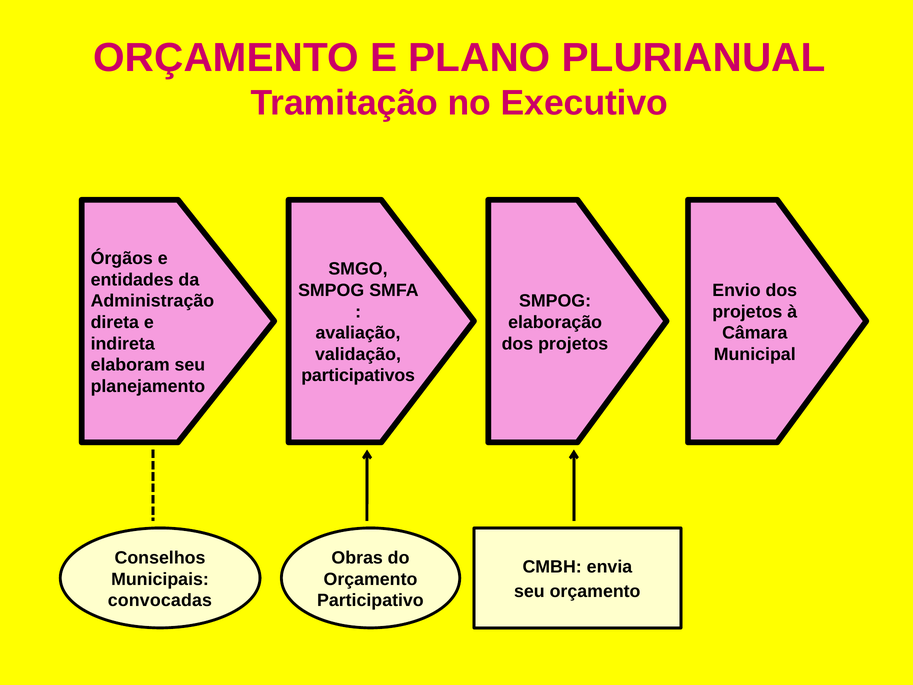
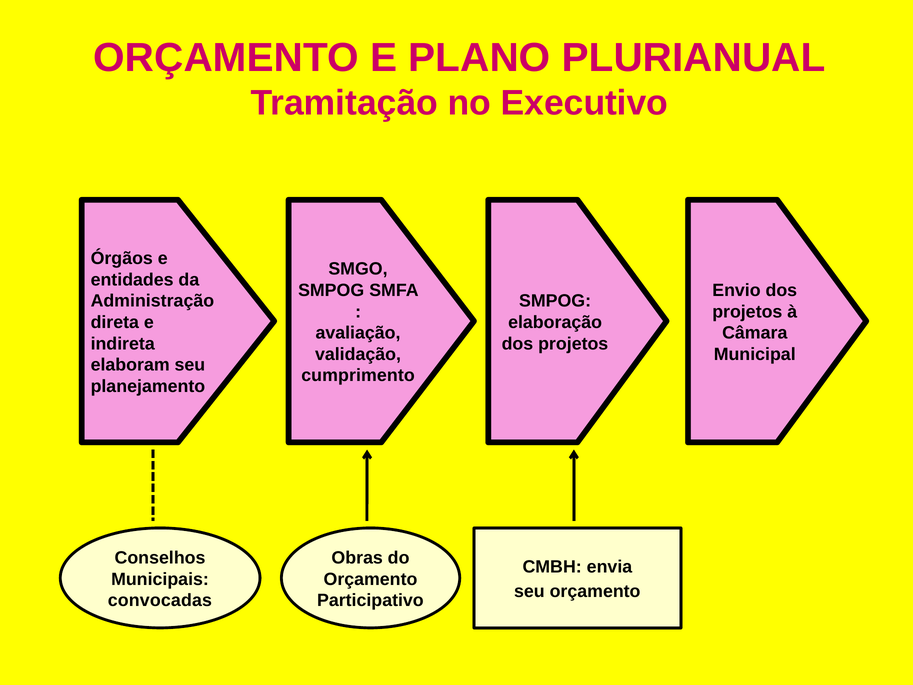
participativos: participativos -> cumprimento
